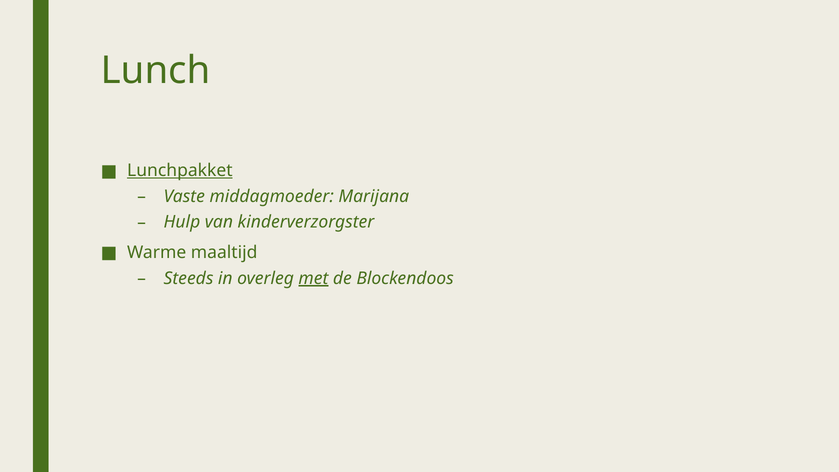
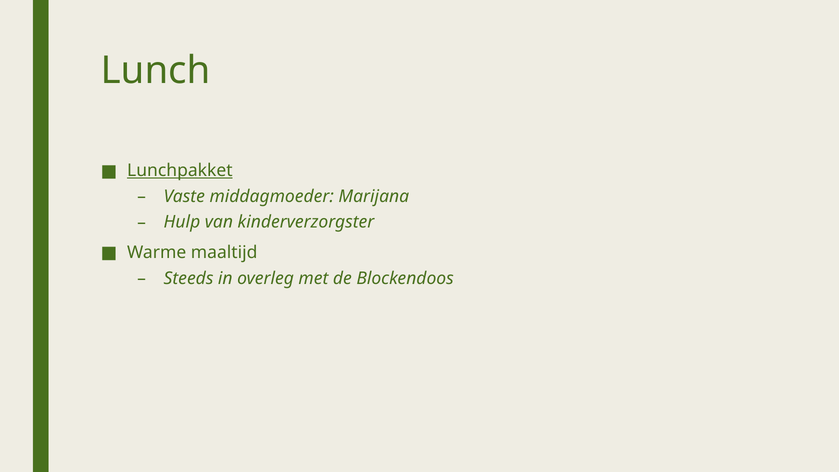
met underline: present -> none
